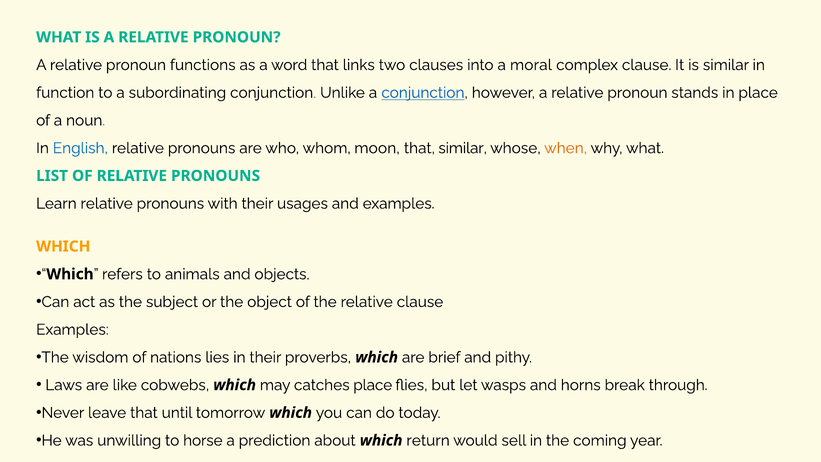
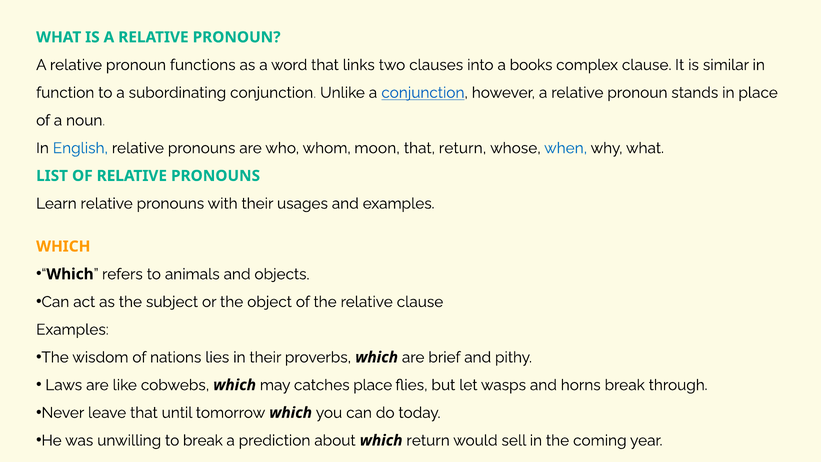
moral: moral -> books
that similar: similar -> return
when colour: orange -> blue
to horse: horse -> break
